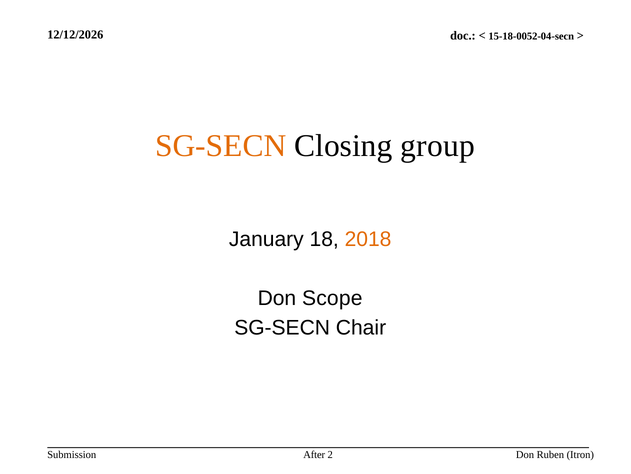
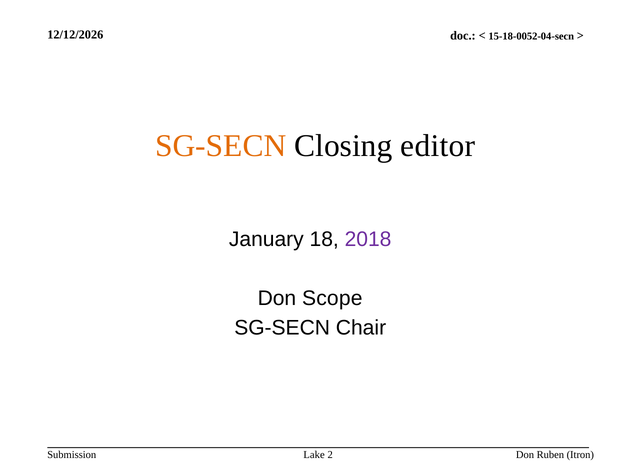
group: group -> editor
2018 colour: orange -> purple
After: After -> Lake
